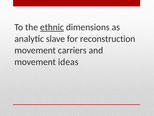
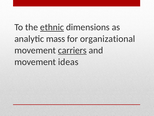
slave: slave -> mass
reconstruction: reconstruction -> organizational
carriers underline: none -> present
